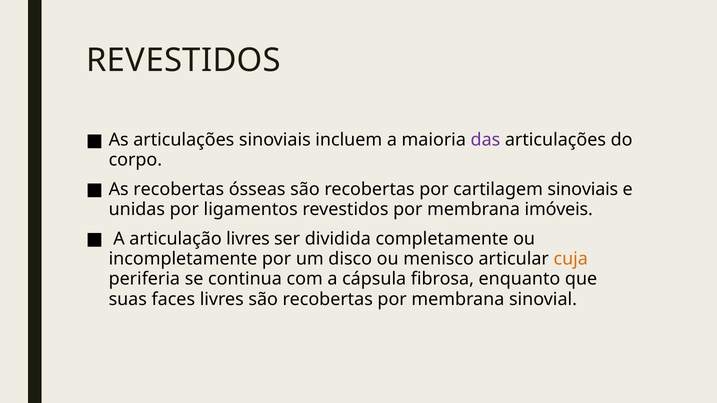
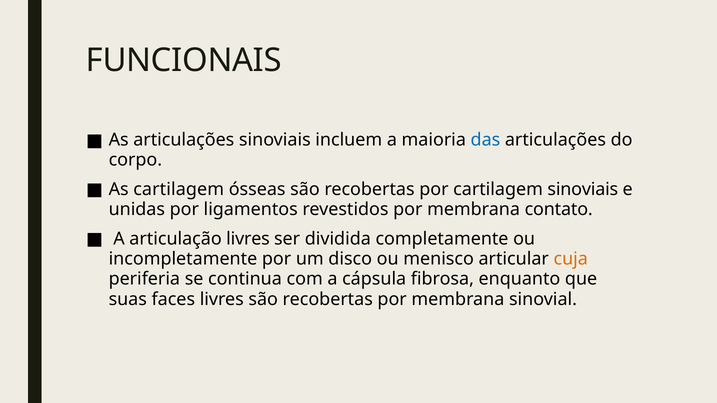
REVESTIDOS at (184, 60): REVESTIDOS -> FUNCIONAIS
das colour: purple -> blue
As recobertas: recobertas -> cartilagem
imóveis: imóveis -> contato
